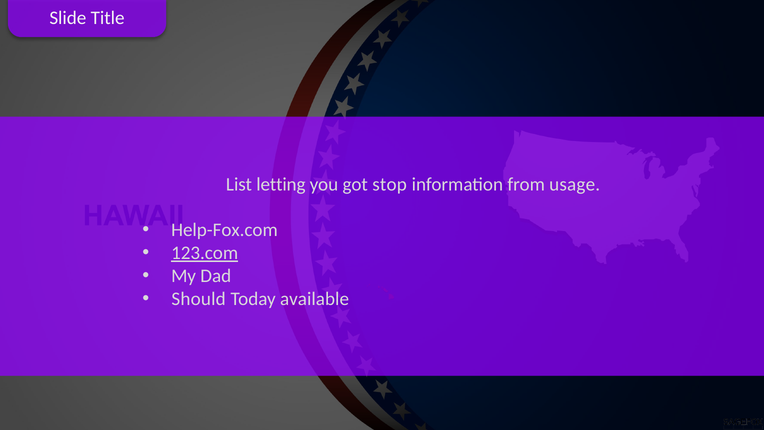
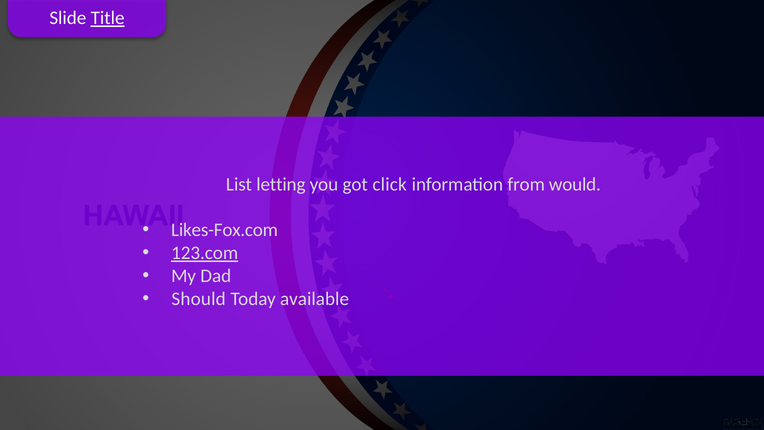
Title underline: none -> present
stop: stop -> click
usage: usage -> would
Help-Fox.com: Help-Fox.com -> Likes-Fox.com
